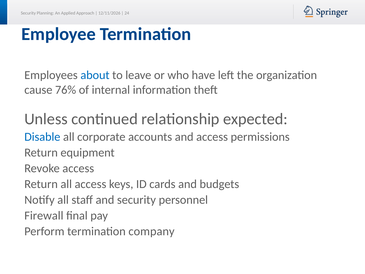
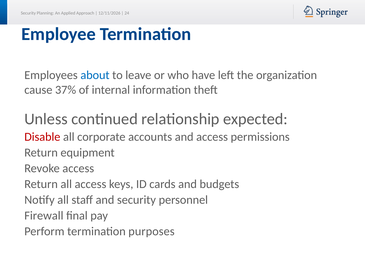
76%: 76% -> 37%
Disable colour: blue -> red
company: company -> purposes
